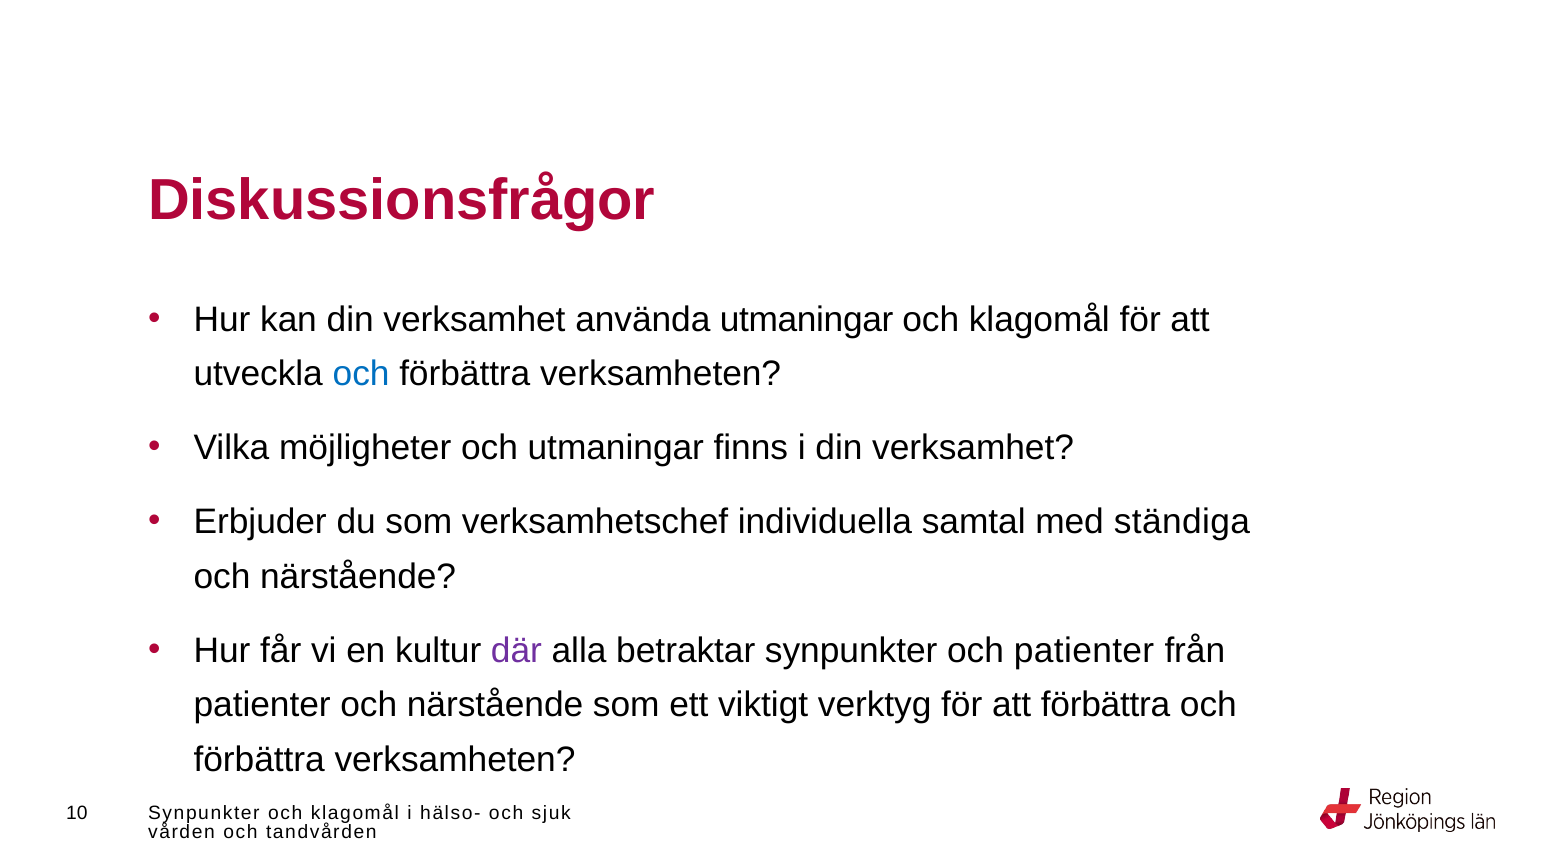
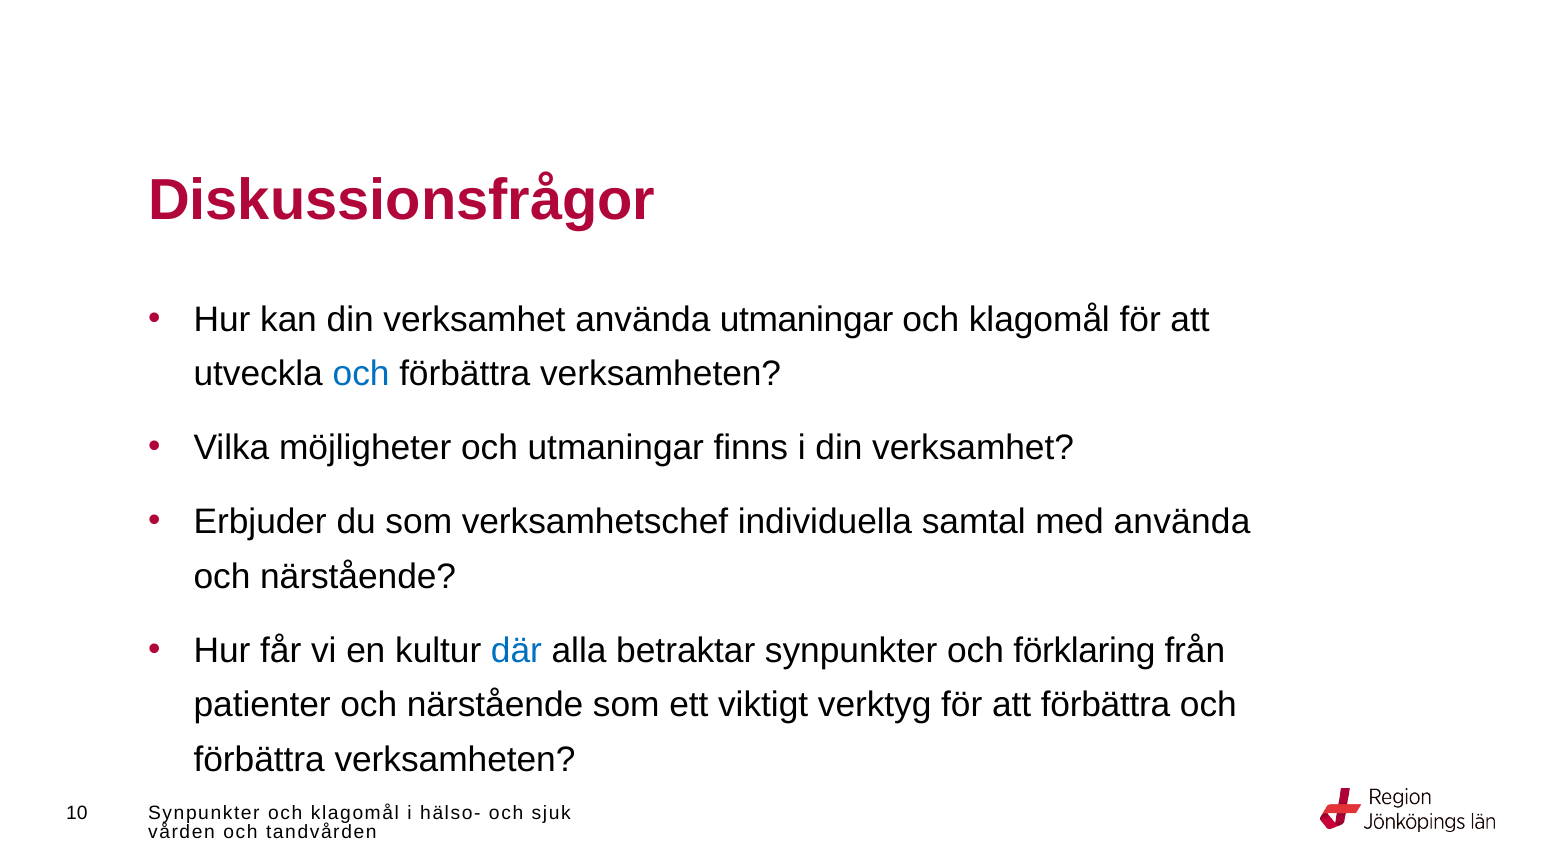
med ständiga: ständiga -> använda
där colour: purple -> blue
och patienter: patienter -> förklaring
